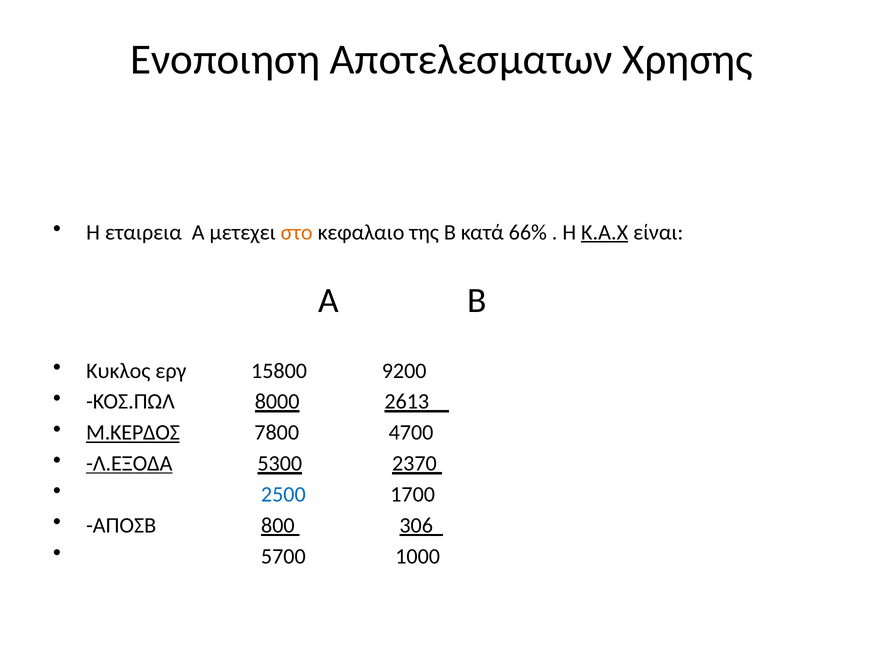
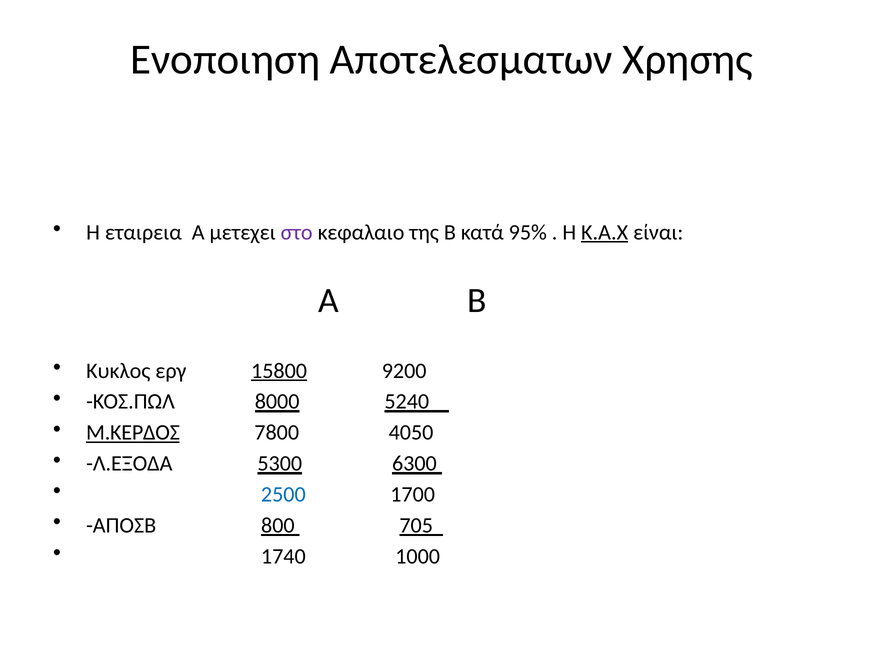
στο colour: orange -> purple
66%: 66% -> 95%
15800 underline: none -> present
2613: 2613 -> 5240
4700: 4700 -> 4050
Λ.ΕΞΟΔΑ underline: present -> none
2370: 2370 -> 6300
306: 306 -> 705
5700: 5700 -> 1740
